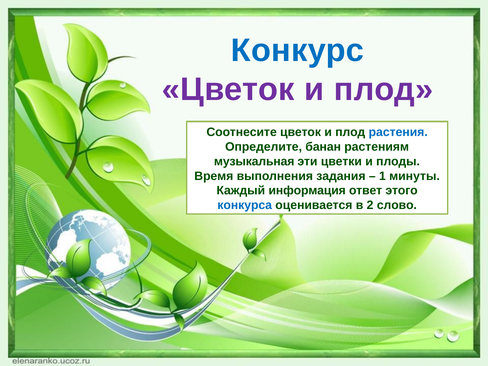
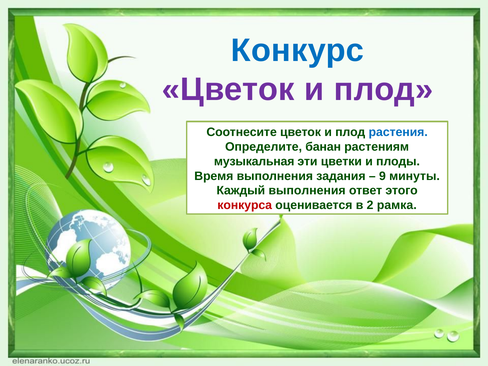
1: 1 -> 9
Каждый информация: информация -> выполнения
конкурса colour: blue -> red
слово: слово -> рамка
